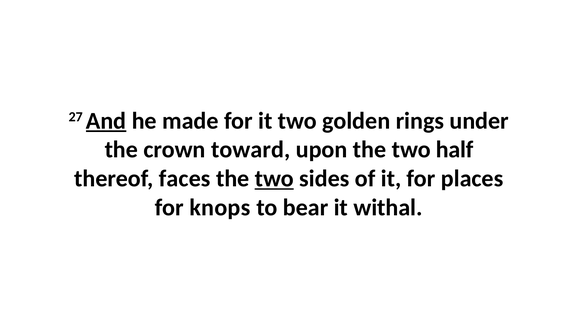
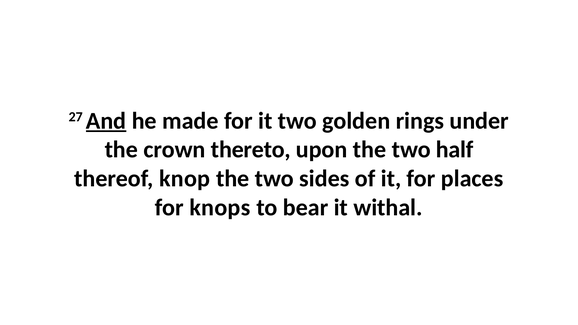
toward: toward -> thereto
faces: faces -> knop
two at (274, 179) underline: present -> none
